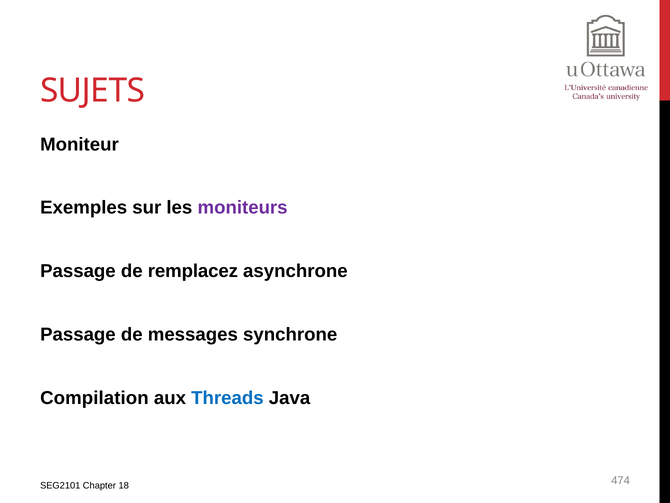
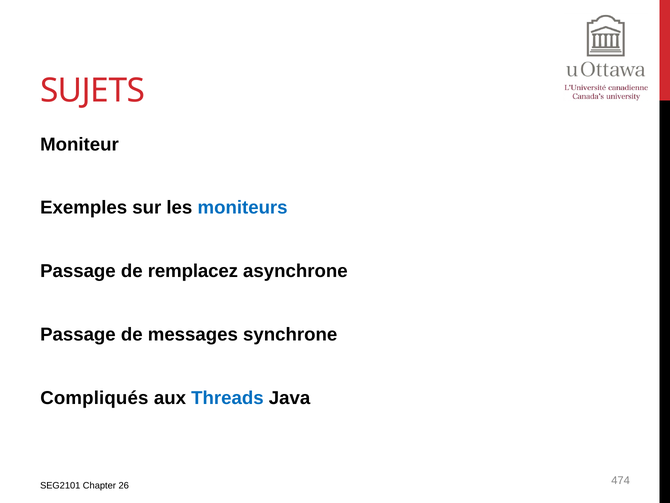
moniteurs colour: purple -> blue
Compilation: Compilation -> Compliqués
18: 18 -> 26
